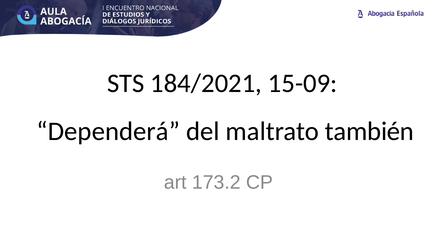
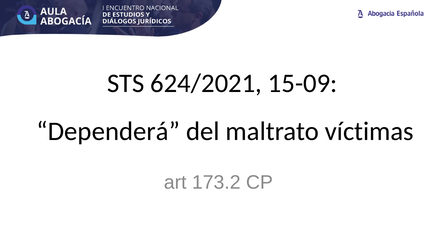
184/2021: 184/2021 -> 624/2021
también: también -> víctimas
